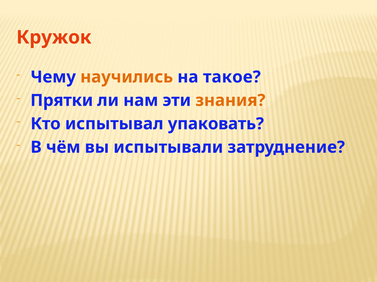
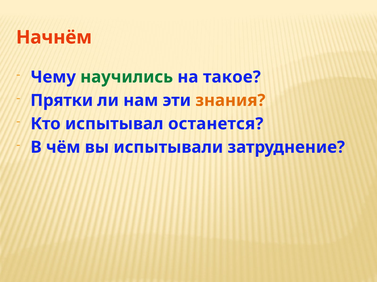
Кружок: Кружок -> Начнём
научились colour: orange -> green
упаковать: упаковать -> останется
